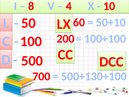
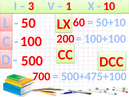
8: 8 -> 3
4: 4 -> 1
500+130+100: 500+130+100 -> 500+475+100
